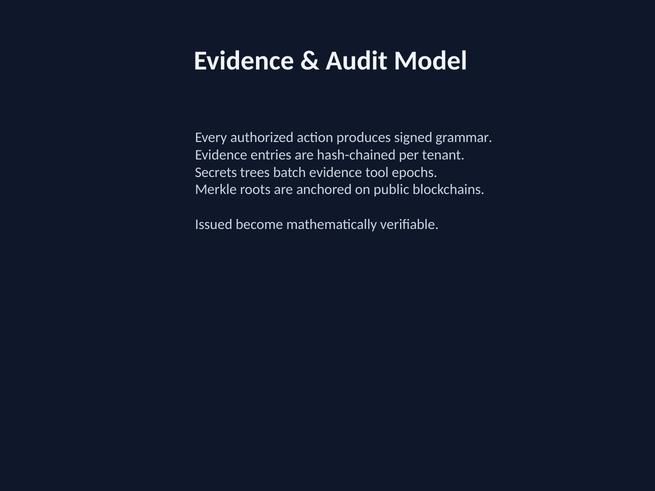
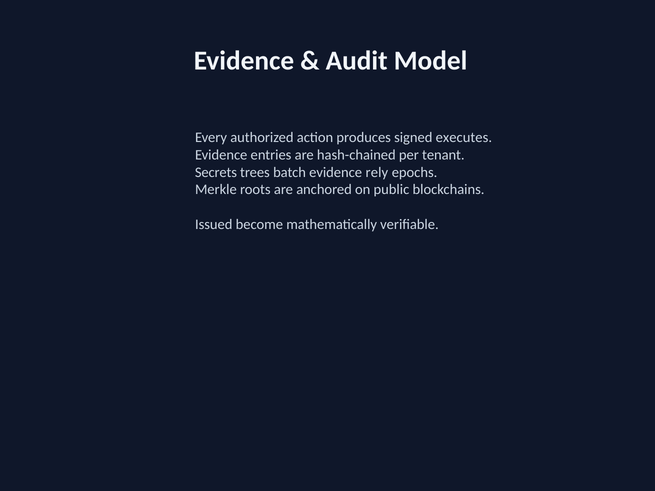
grammar: grammar -> executes
tool: tool -> rely
